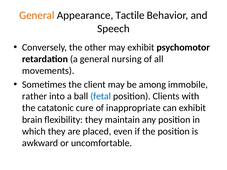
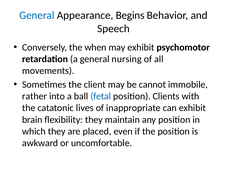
General at (37, 15) colour: orange -> blue
Tactile: Tactile -> Begins
other: other -> when
among: among -> cannot
cure: cure -> lives
